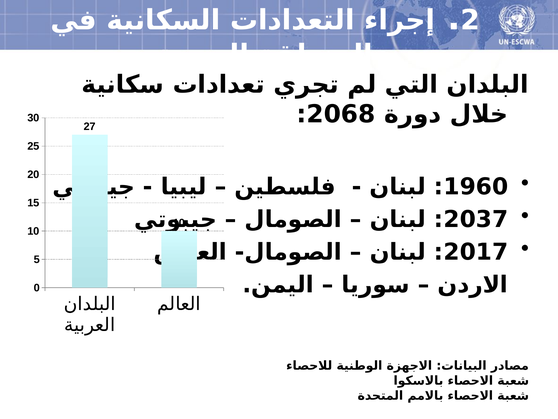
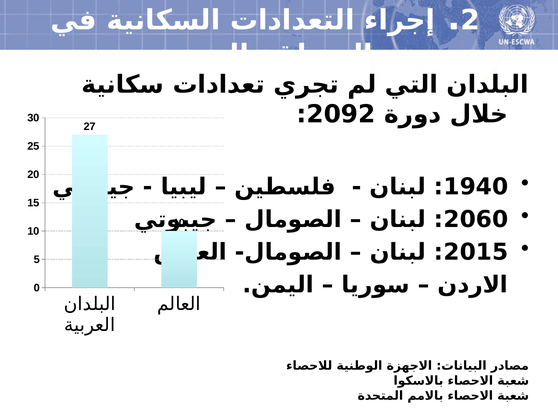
2068: 2068 -> 2092
1960: 1960 -> 1940
2037: 2037 -> 2060
2017: 2017 -> 2015
